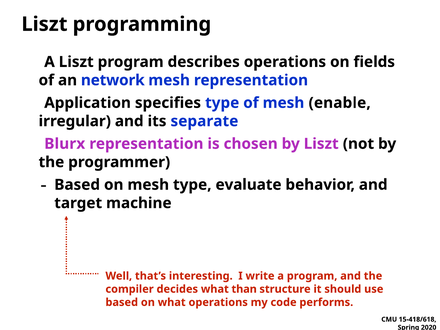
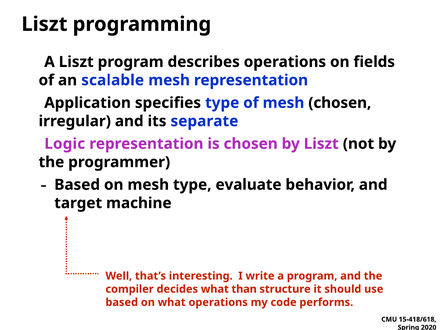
network: network -> scalable
mesh enable: enable -> chosen
Blurx: Blurx -> Logic
